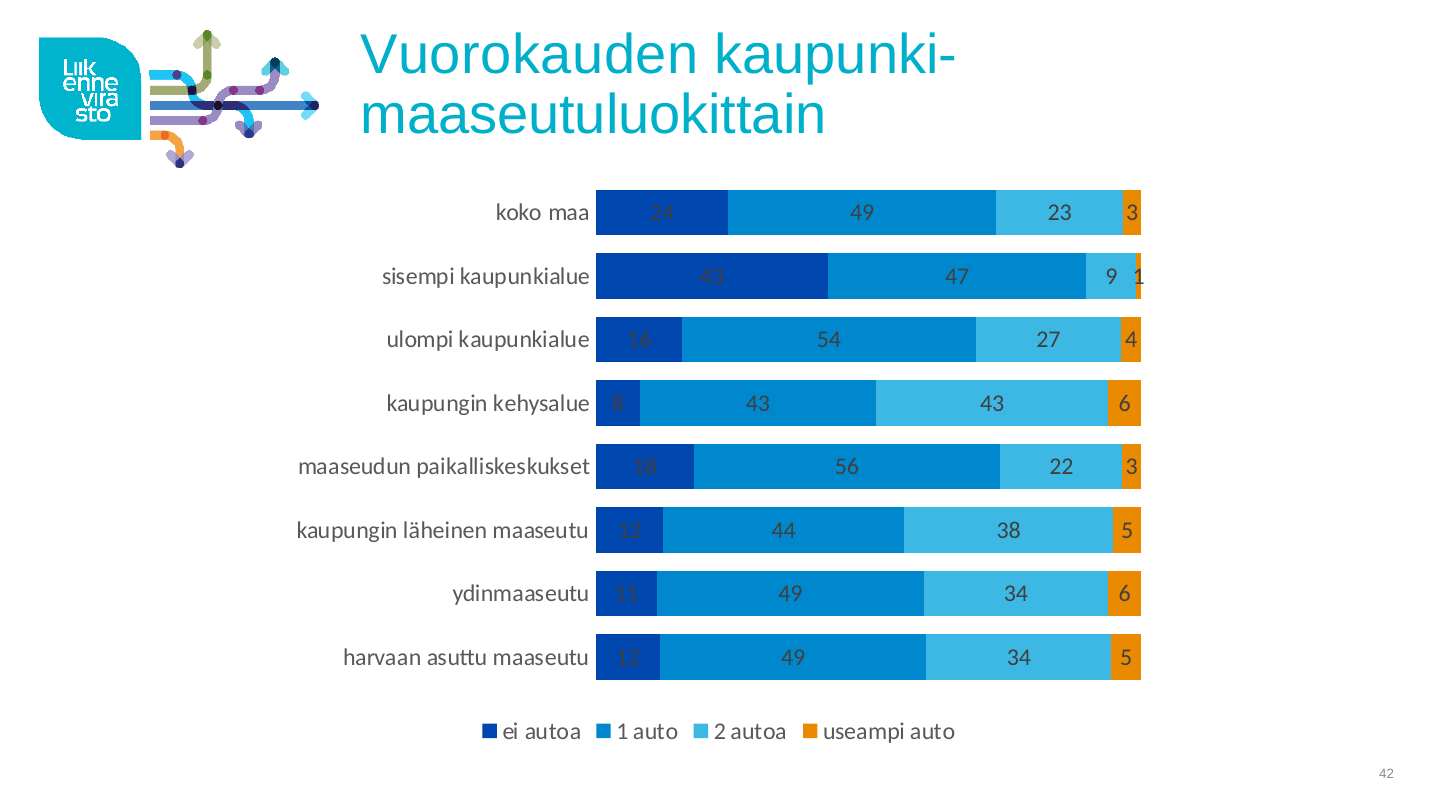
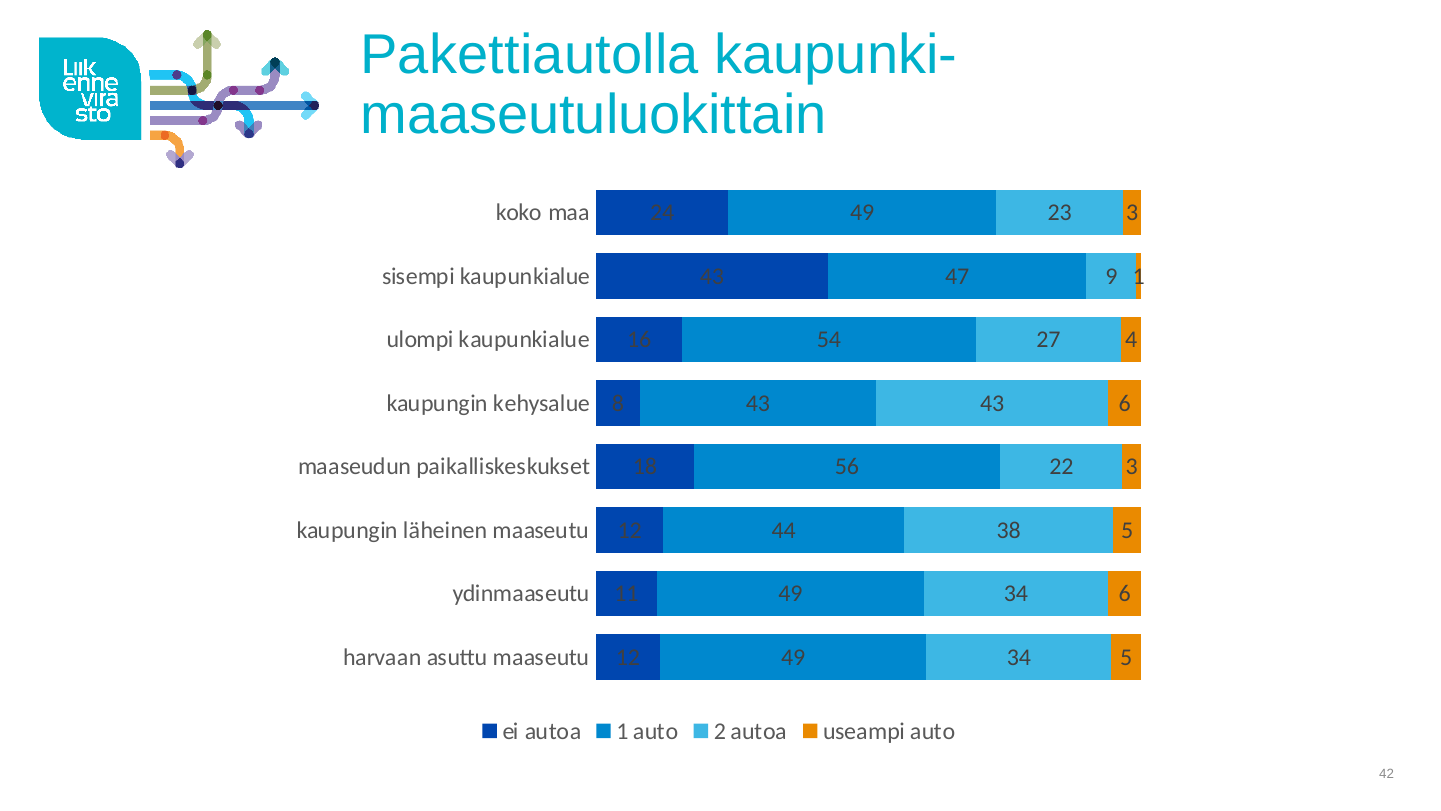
Vuorokauden: Vuorokauden -> Pakettiautolla
